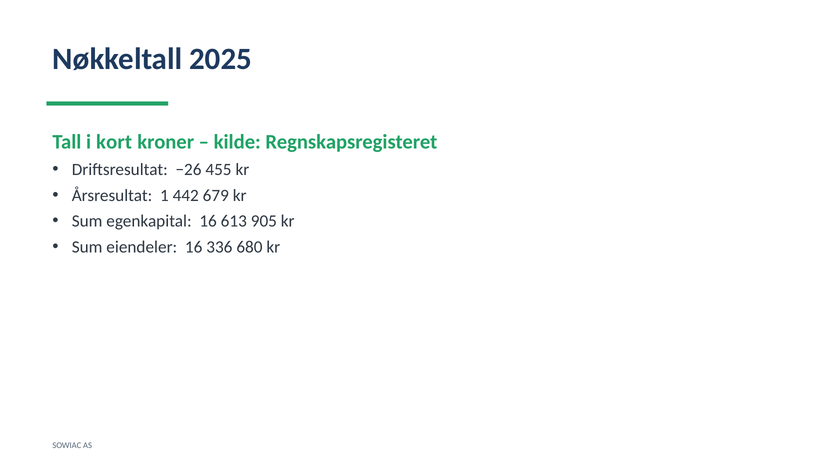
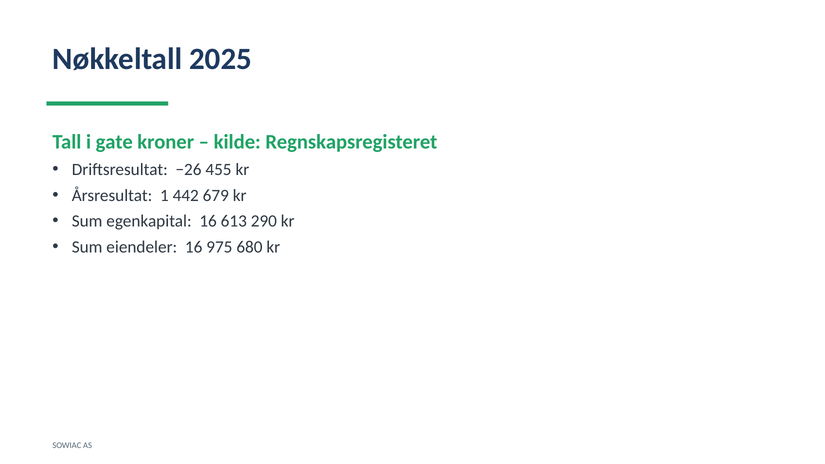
kort: kort -> gate
905: 905 -> 290
336: 336 -> 975
